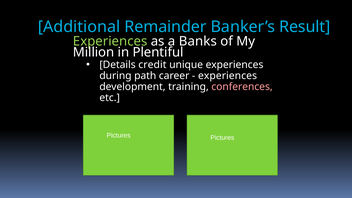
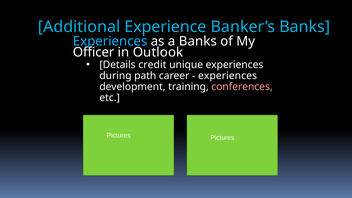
Remainder: Remainder -> Experience
Banker’s Result: Result -> Banks
Experiences at (110, 41) colour: light green -> light blue
Million: Million -> Officer
Plentiful: Plentiful -> Outlook
